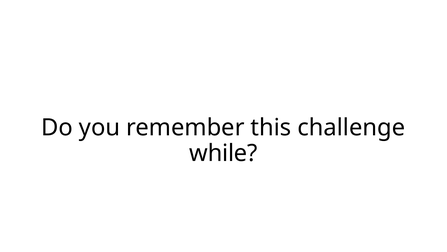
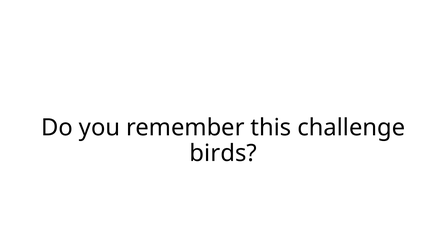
while: while -> birds
